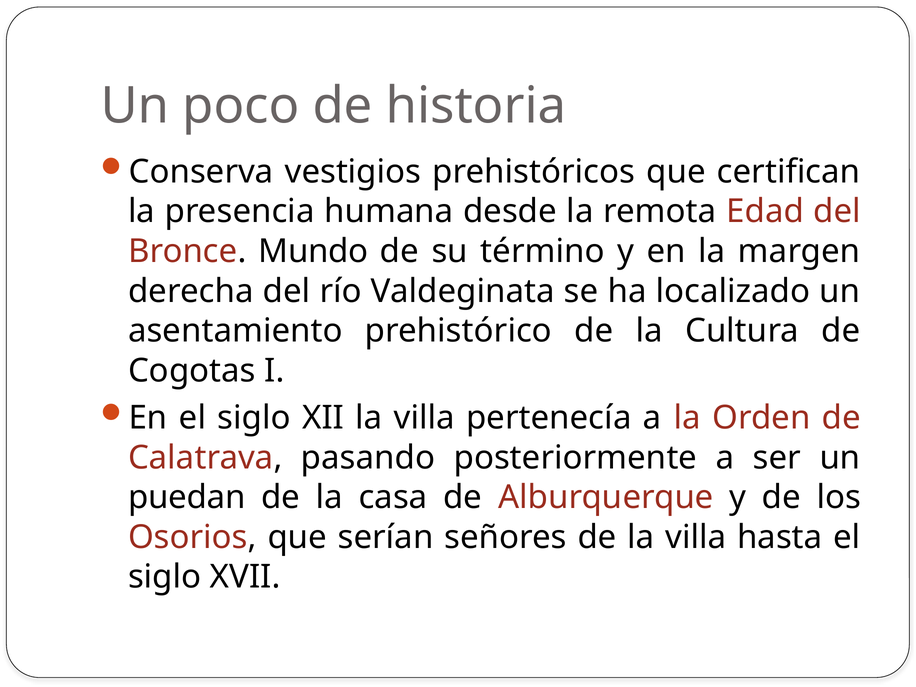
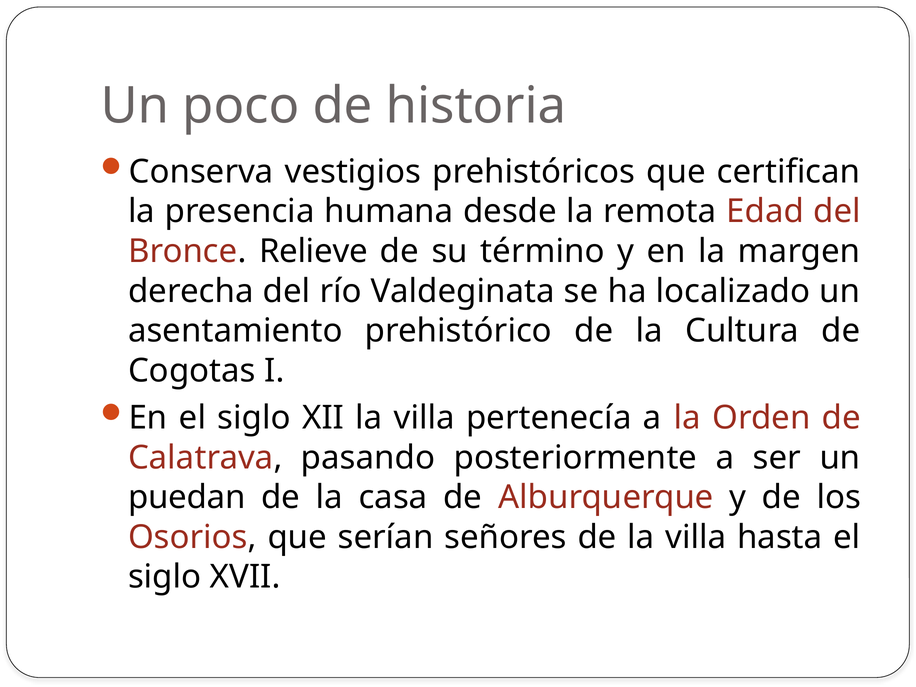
Mundo: Mundo -> Relieve
